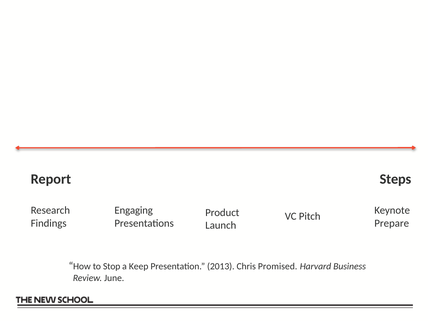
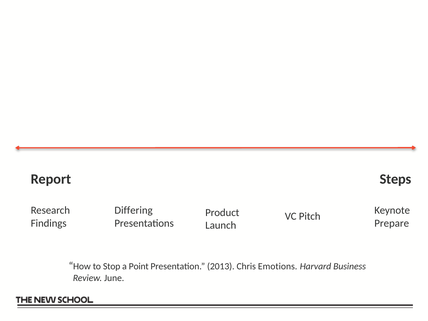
Engaging: Engaging -> Differing
Keep: Keep -> Point
Promised: Promised -> Emotions
